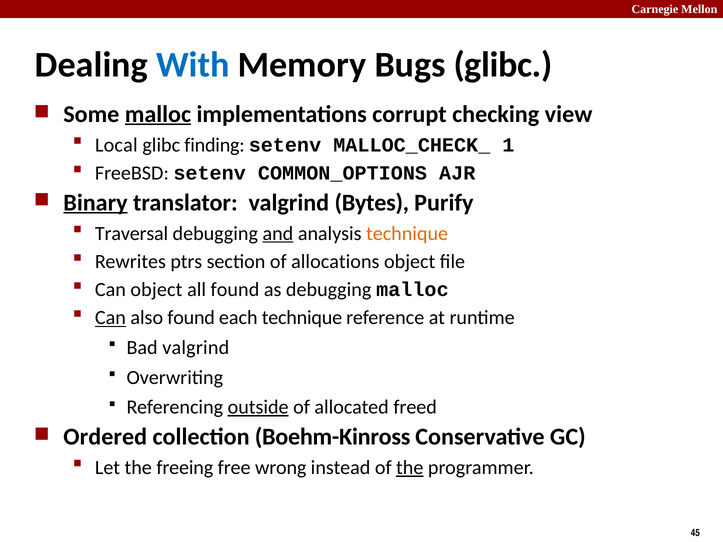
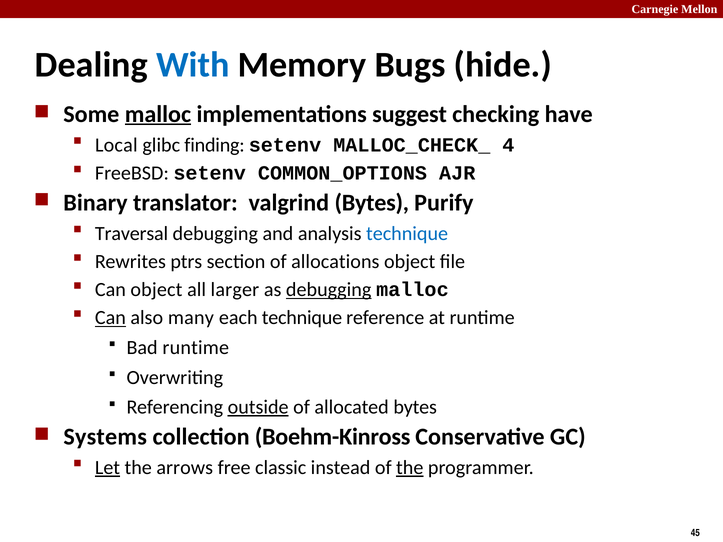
Bugs glibc: glibc -> hide
corrupt: corrupt -> suggest
view: view -> have
1: 1 -> 4
Binary underline: present -> none
and underline: present -> none
technique at (407, 234) colour: orange -> blue
all found: found -> larger
debugging at (329, 290) underline: none -> present
also found: found -> many
Bad valgrind: valgrind -> runtime
allocated freed: freed -> bytes
Ordered: Ordered -> Systems
Let underline: none -> present
freeing: freeing -> arrows
wrong: wrong -> classic
